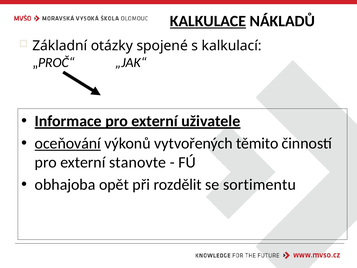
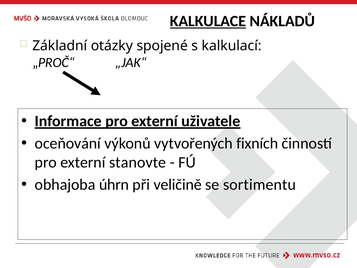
oceňování underline: present -> none
těmito: těmito -> fixních
opět: opět -> úhrn
rozdělit: rozdělit -> veličině
